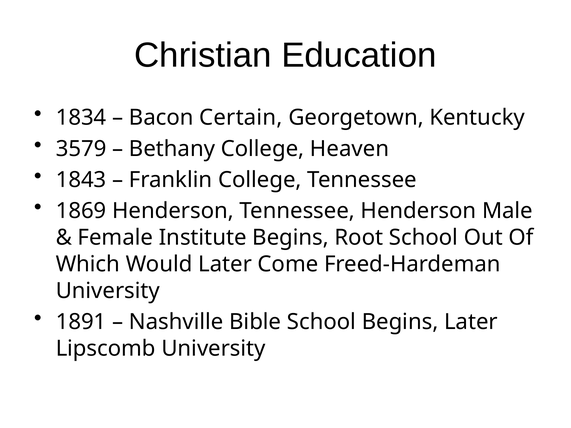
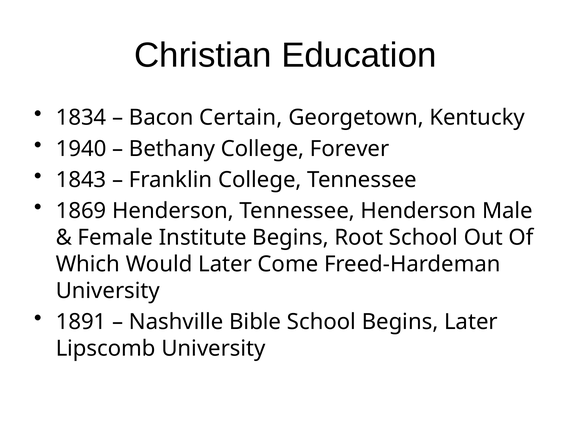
3579: 3579 -> 1940
Heaven: Heaven -> Forever
